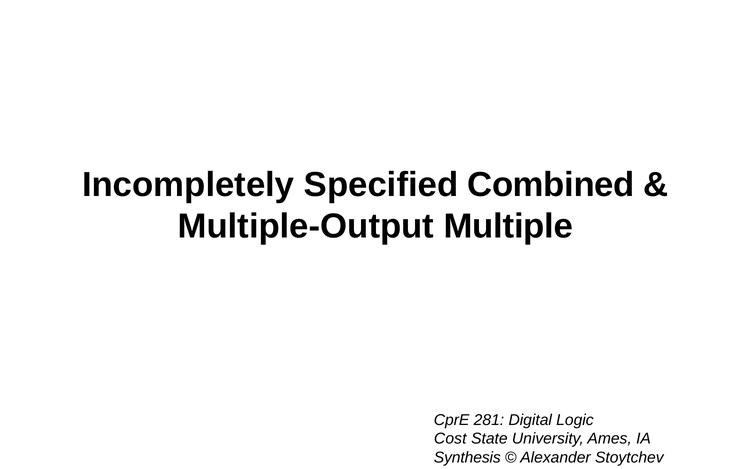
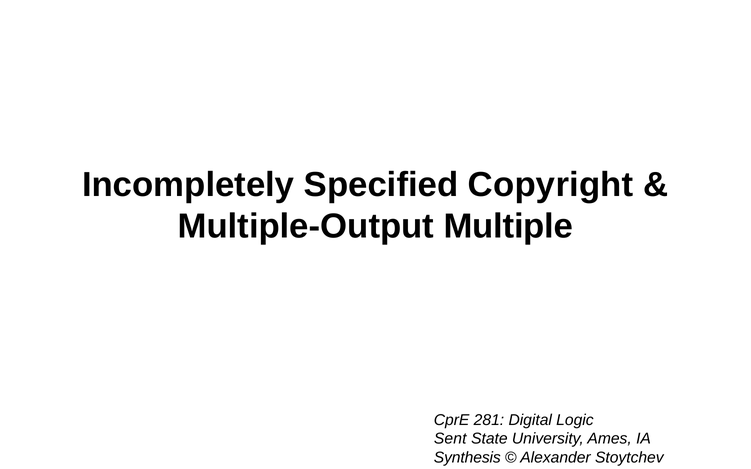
Combined: Combined -> Copyright
Cost: Cost -> Sent
